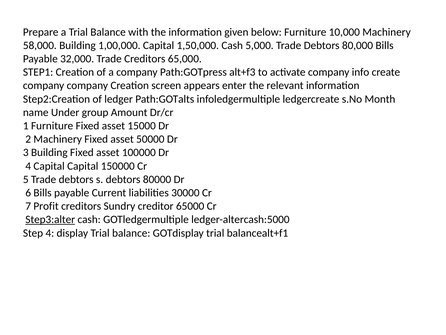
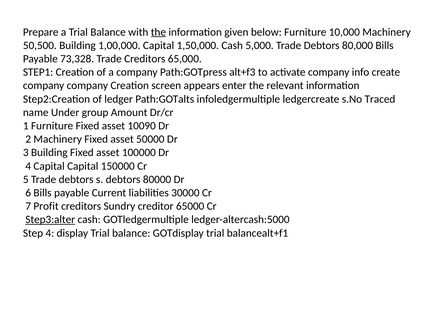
the at (158, 32) underline: none -> present
58,000: 58,000 -> 50,500
32,000: 32,000 -> 73,328
Month: Month -> Traced
15000: 15000 -> 10090
